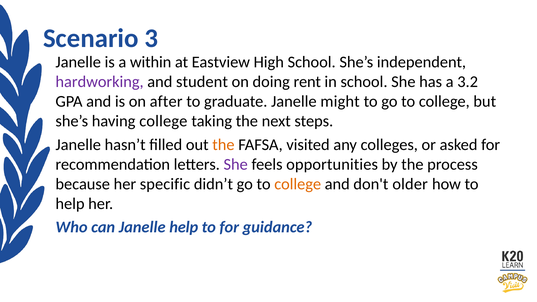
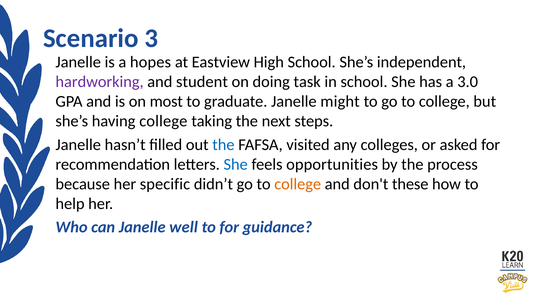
within: within -> hopes
rent: rent -> task
3.2: 3.2 -> 3.0
after: after -> most
the at (223, 145) colour: orange -> blue
She at (236, 164) colour: purple -> blue
older: older -> these
Janelle help: help -> well
